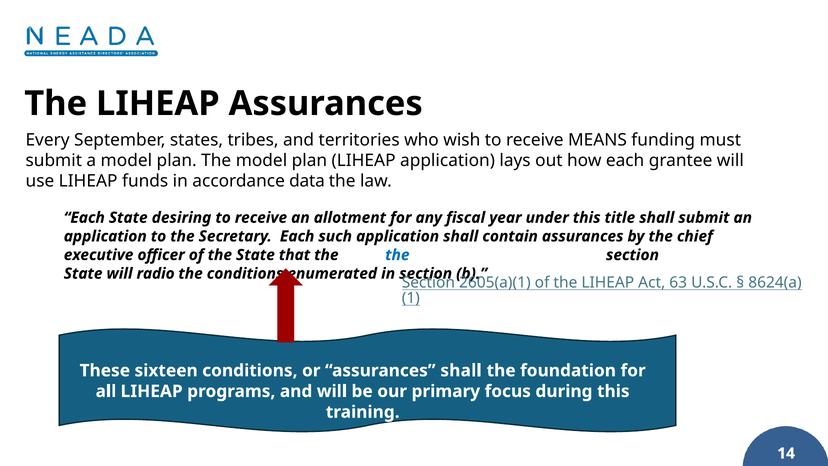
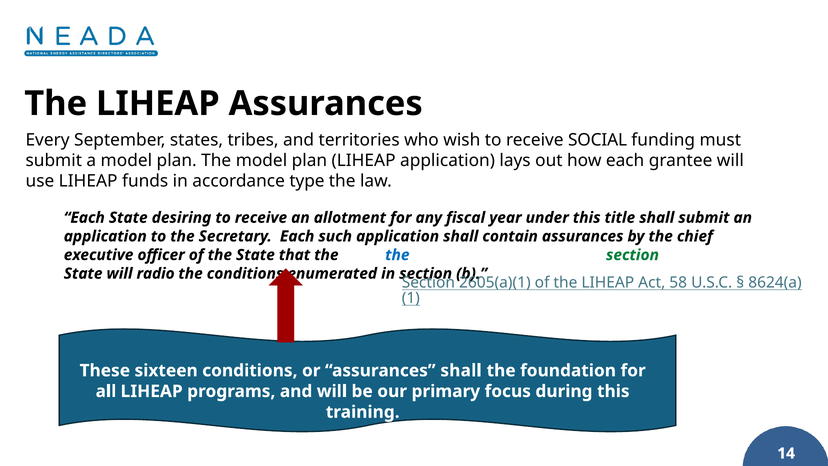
MEANS: MEANS -> SOCIAL
data: data -> type
section at (632, 255) colour: black -> green
63: 63 -> 58
